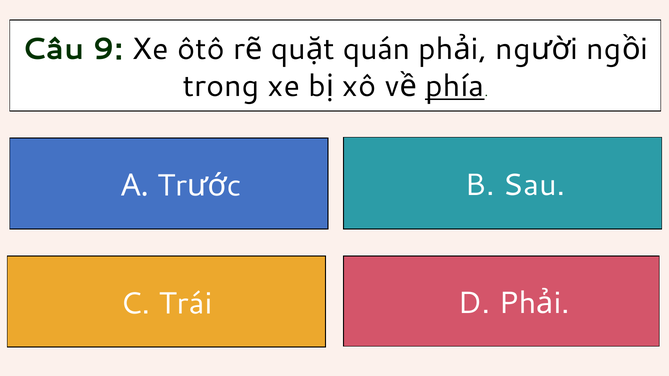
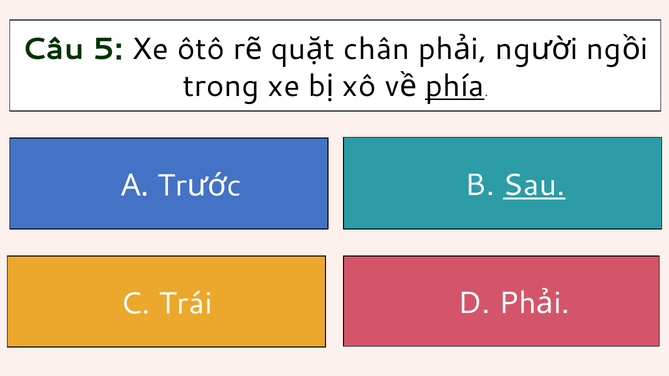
9: 9 -> 5
quán: quán -> chân
Sau underline: none -> present
